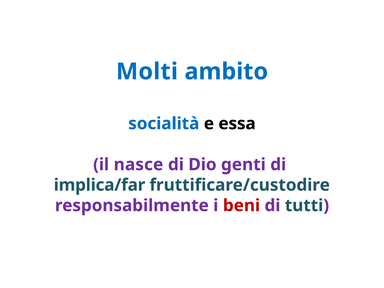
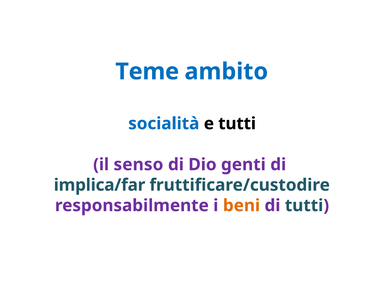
Molti: Molti -> Teme
e essa: essa -> tutti
nasce: nasce -> senso
beni colour: red -> orange
